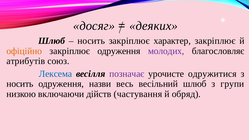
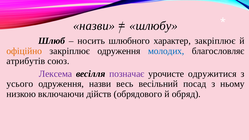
досяг at (94, 26): досяг -> назви
деяких: деяких -> шлюбу
носить закріплює: закріплює -> шлюбного
молодих colour: purple -> blue
Лексема colour: blue -> purple
носить at (20, 84): носить -> усього
весільний шлюб: шлюб -> посад
групи: групи -> ньому
частування: частування -> обрядового
